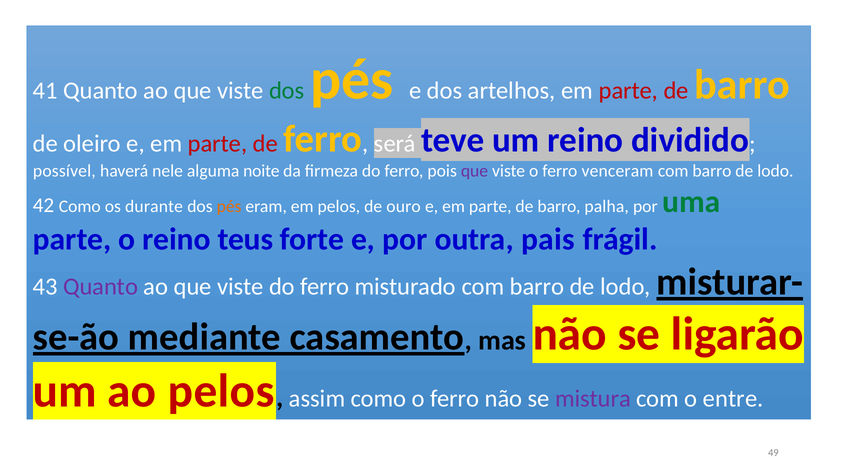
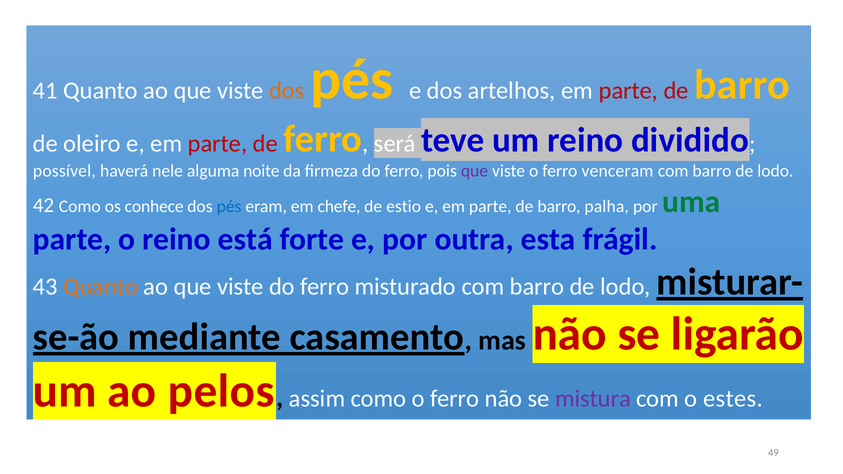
dos at (287, 91) colour: green -> orange
durante: durante -> conhece
pés at (229, 206) colour: orange -> blue
em pelos: pelos -> chefe
ouro: ouro -> estio
teus: teus -> está
pais: pais -> esta
Quanto at (101, 287) colour: purple -> orange
entre: entre -> estes
